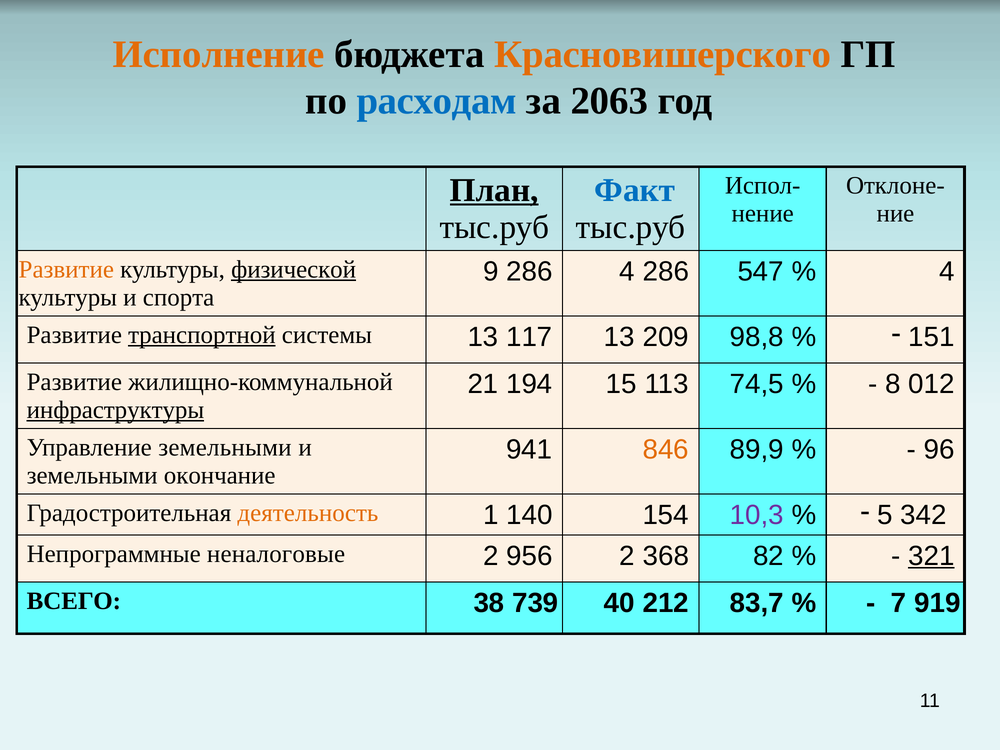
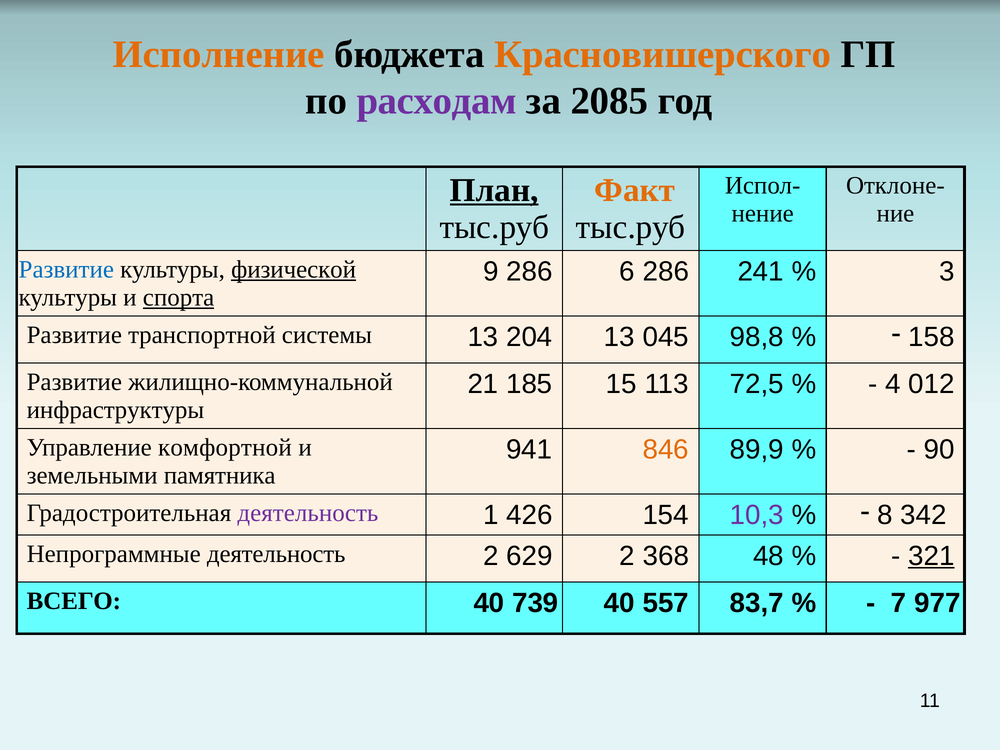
расходам colour: blue -> purple
2063: 2063 -> 2085
Факт colour: blue -> orange
Развитие at (66, 270) colour: orange -> blue
286 4: 4 -> 6
547: 547 -> 241
4 at (947, 271): 4 -> 3
спорта underline: none -> present
транспортной underline: present -> none
117: 117 -> 204
209: 209 -> 045
151: 151 -> 158
194: 194 -> 185
74,5: 74,5 -> 72,5
8: 8 -> 4
инфраструктуры underline: present -> none
Управление земельными: земельными -> комфортной
96: 96 -> 90
окончание: окончание -> памятника
деятельность at (308, 513) colour: orange -> purple
140: 140 -> 426
5: 5 -> 8
Непрограммные неналоговые: неналоговые -> деятельность
956: 956 -> 629
82: 82 -> 48
ВСЕГО 38: 38 -> 40
212: 212 -> 557
919: 919 -> 977
